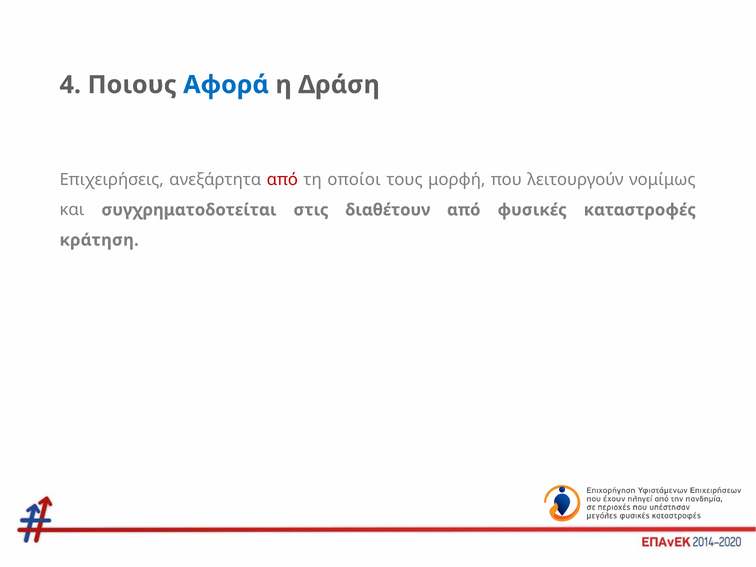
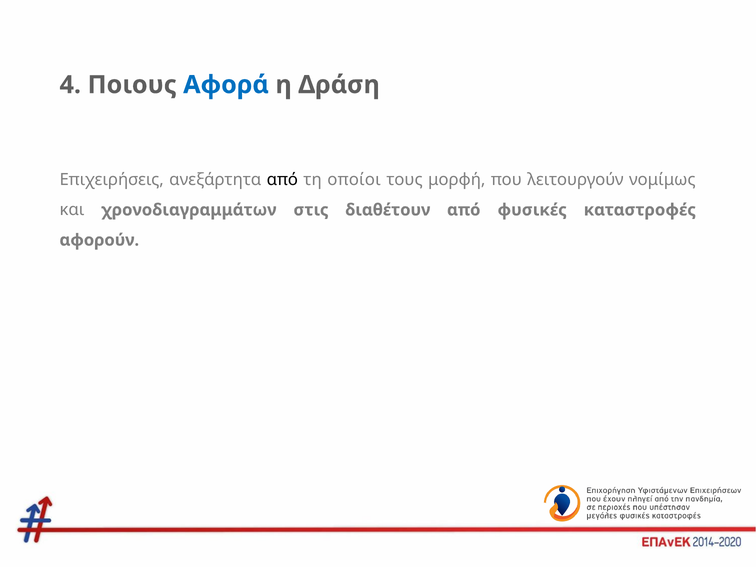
από at (282, 180) colour: red -> black
συγχρηματοδοτείται: συγχρηματοδοτείται -> χρονοδιαγραμμάτων
κράτηση: κράτηση -> αφορούν
